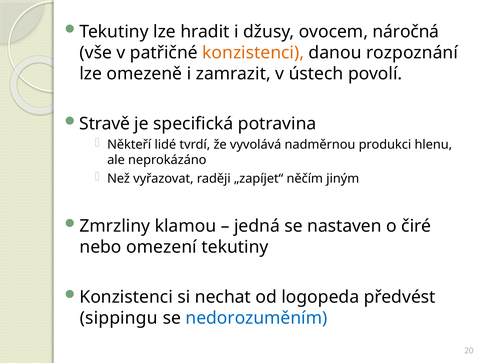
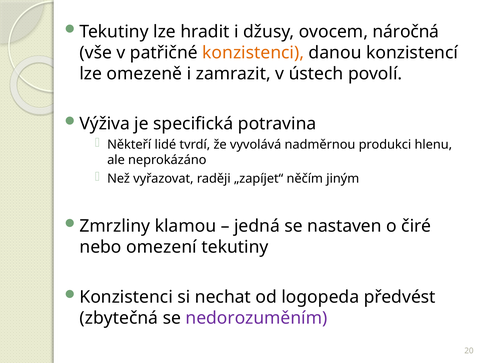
rozpoznání: rozpoznání -> konzistencí
Stravě: Stravě -> Výživa
sippingu: sippingu -> zbytečná
nedorozuměním colour: blue -> purple
